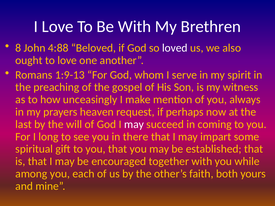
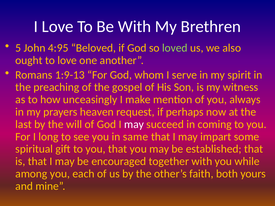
8: 8 -> 5
4:88: 4:88 -> 4:95
loved colour: white -> light green
there: there -> same
